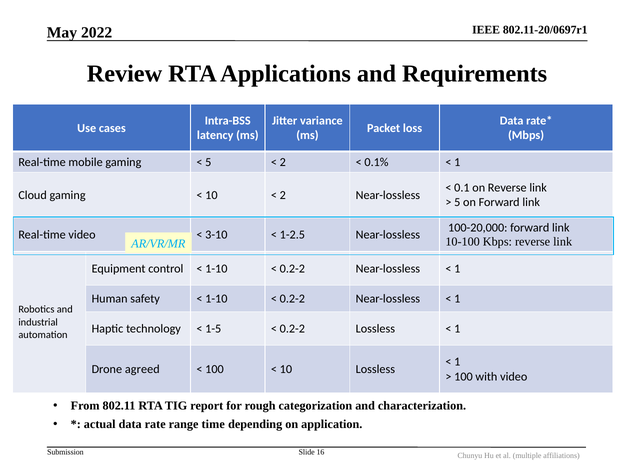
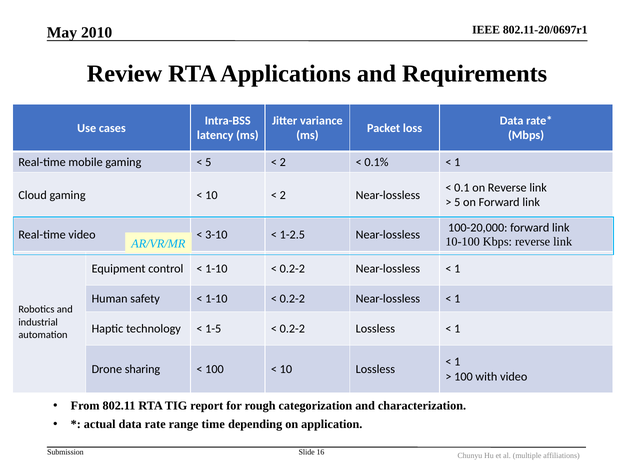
2022: 2022 -> 2010
agreed: agreed -> sharing
